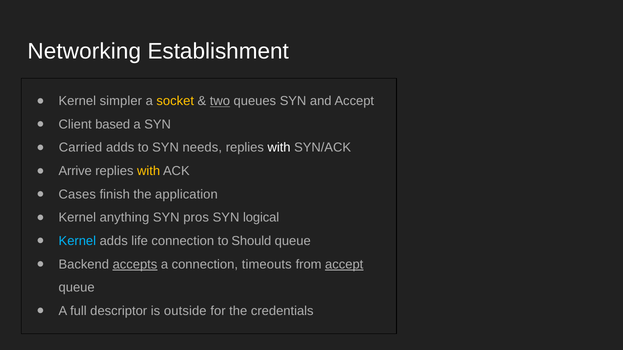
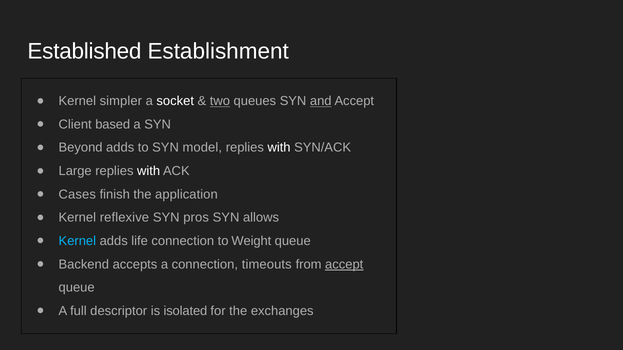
Networking: Networking -> Established
socket colour: yellow -> white
and underline: none -> present
Carried: Carried -> Beyond
needs: needs -> model
Arrive: Arrive -> Large
with at (149, 171) colour: yellow -> white
anything: anything -> reflexive
logical: logical -> allows
Should: Should -> Weight
accepts underline: present -> none
outside: outside -> isolated
credentials: credentials -> exchanges
